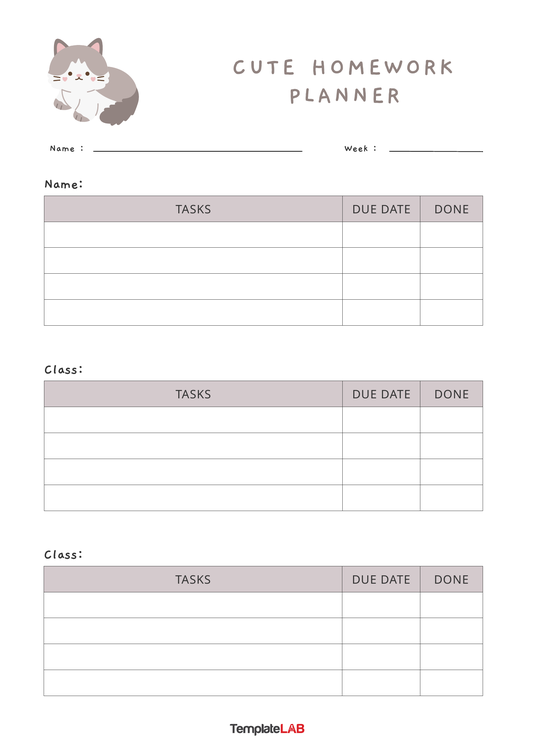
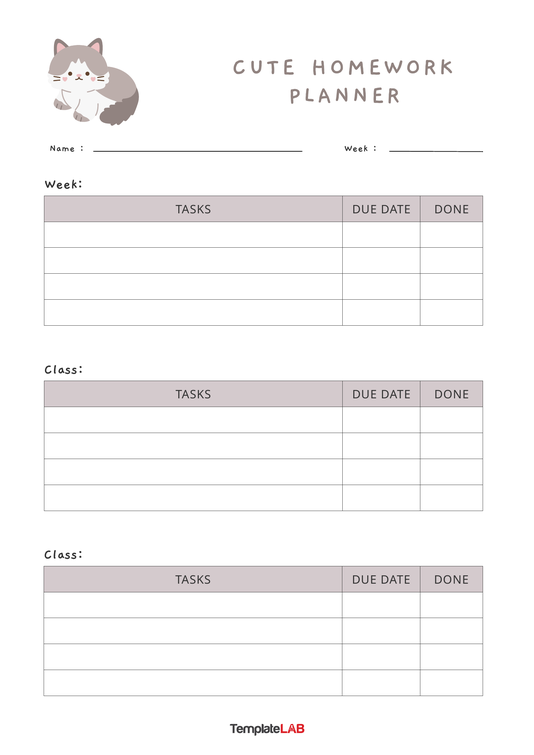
Name at (64, 184): Name -> Week
